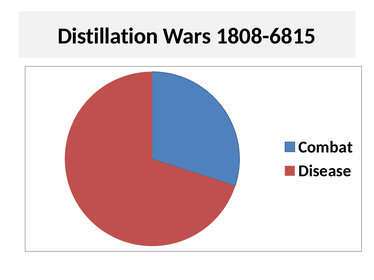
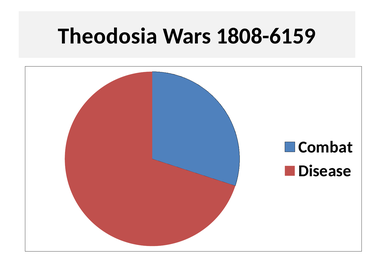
Distillation: Distillation -> Theodosia
1808-6815: 1808-6815 -> 1808-6159
